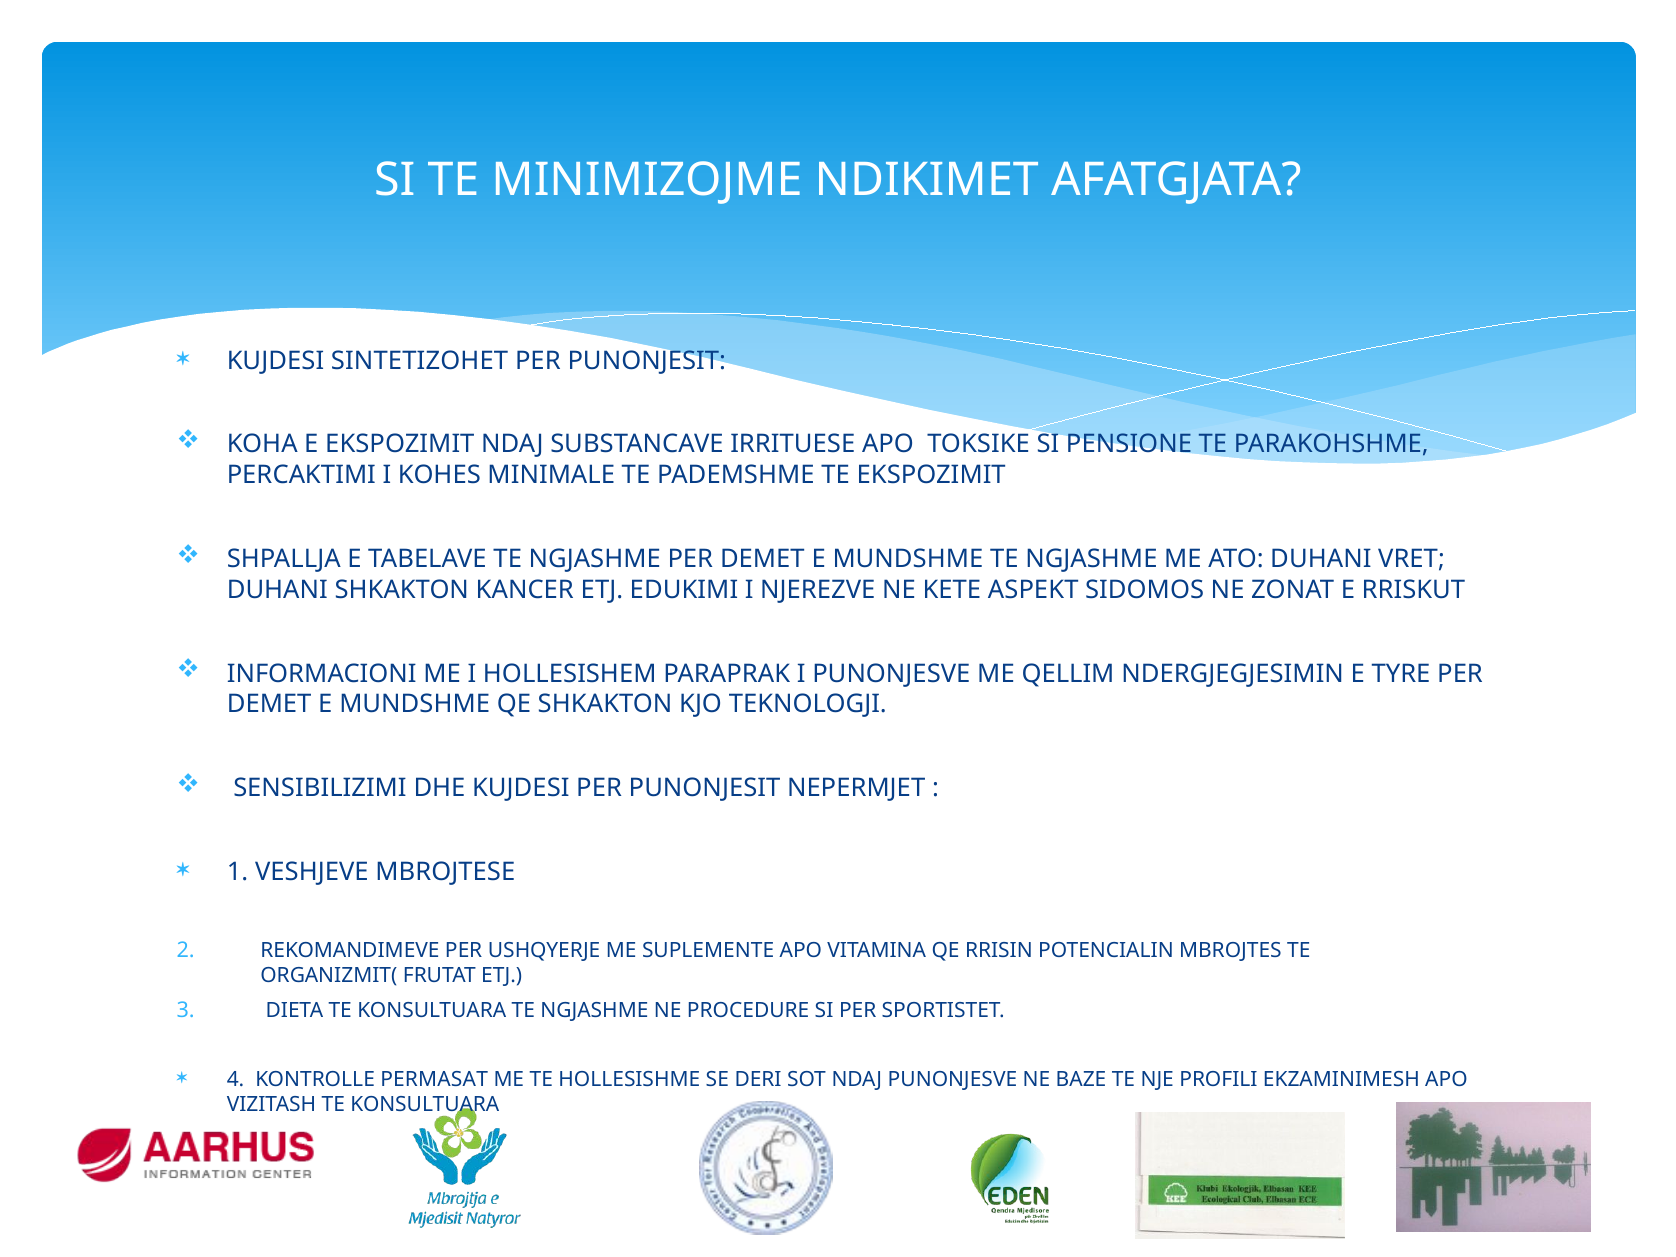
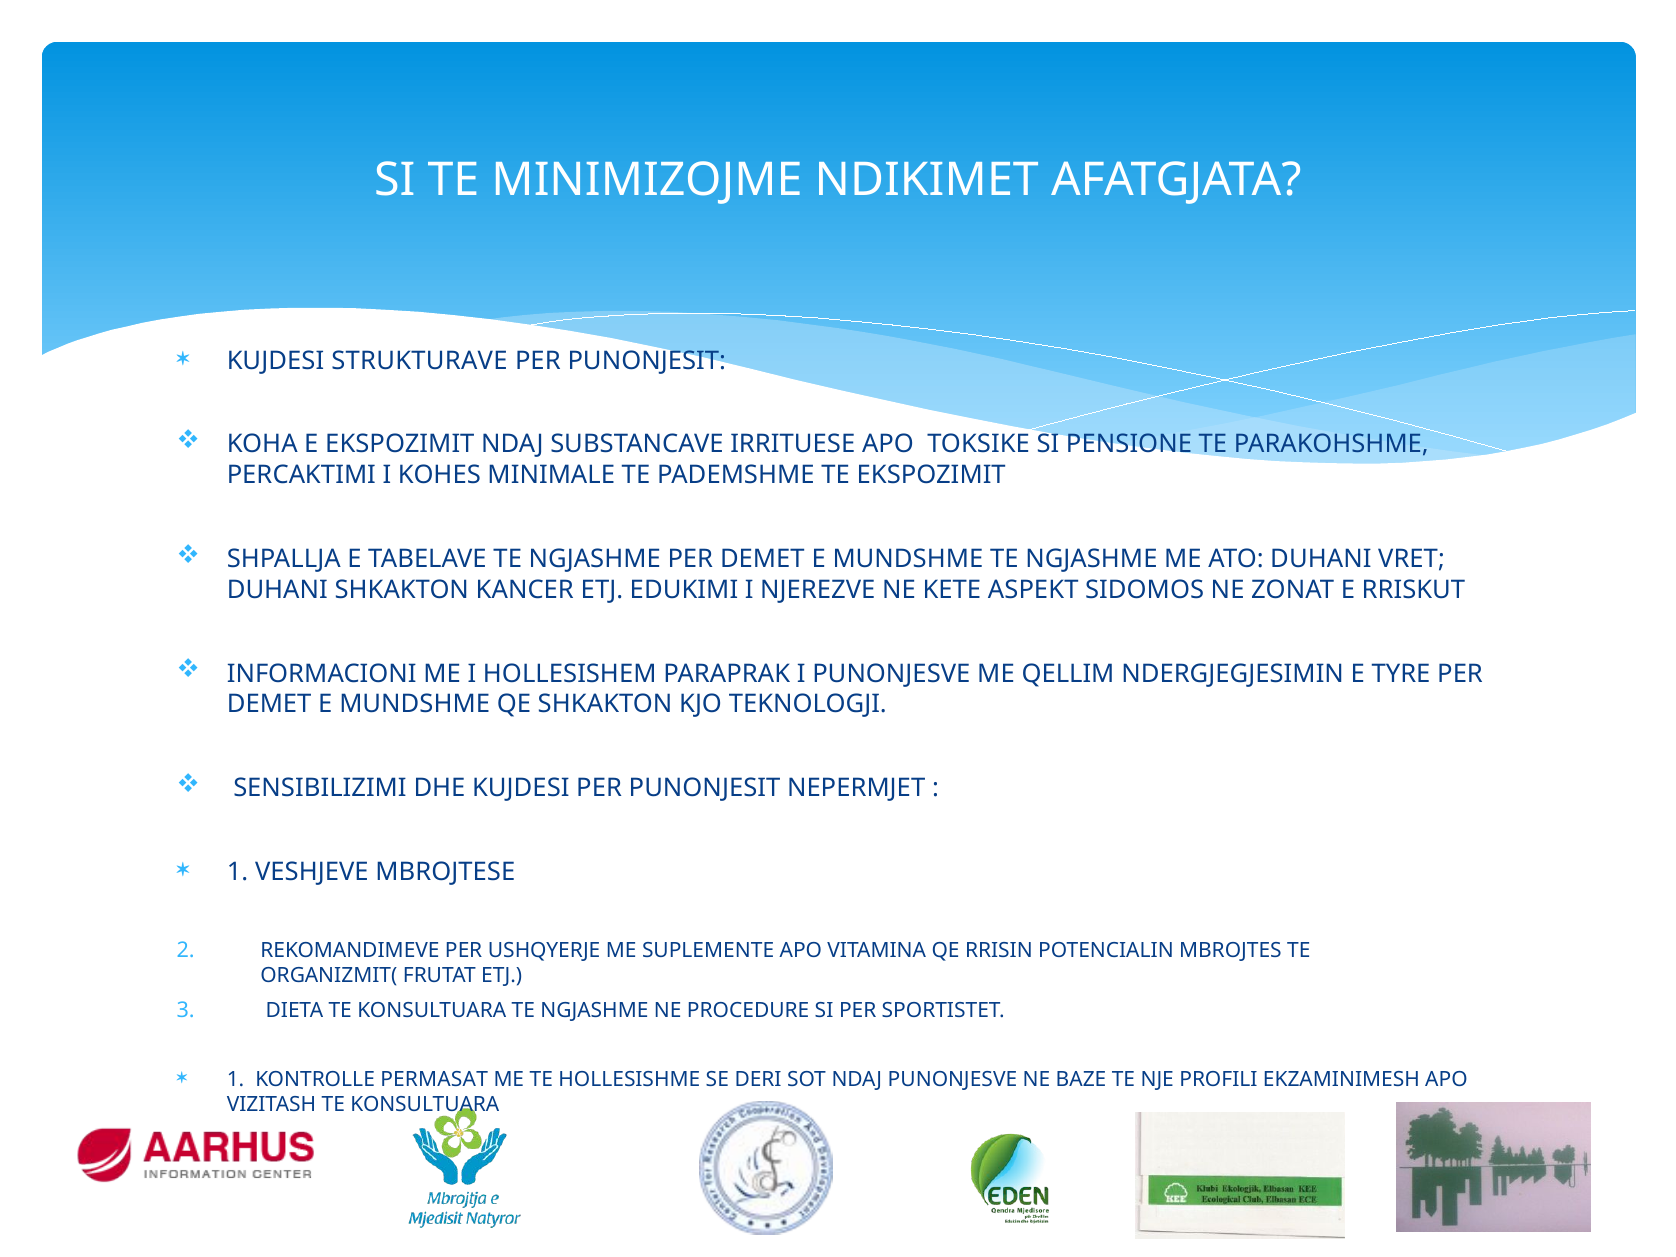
SINTETIZOHET: SINTETIZOHET -> STRUKTURAVE
4 at (236, 1080): 4 -> 1
